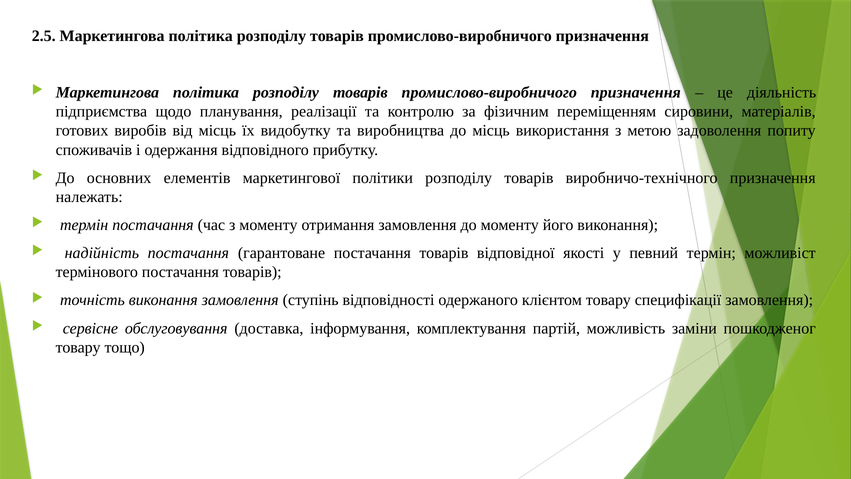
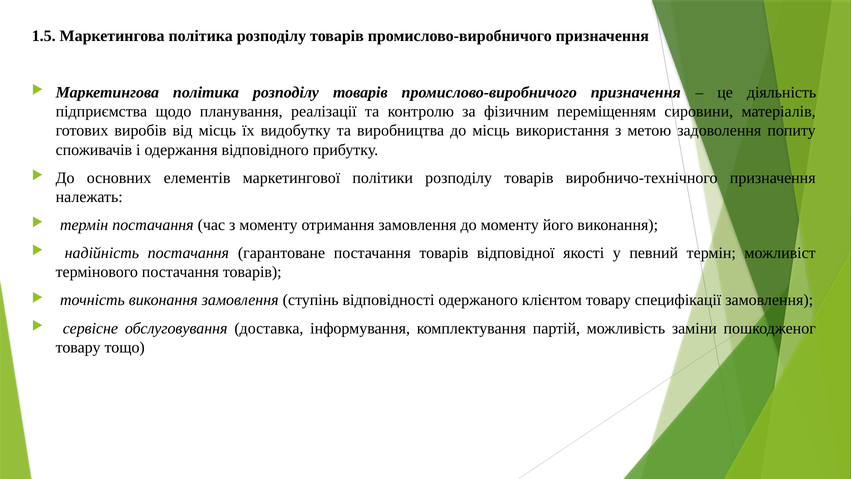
2.5: 2.5 -> 1.5
